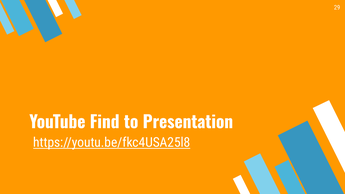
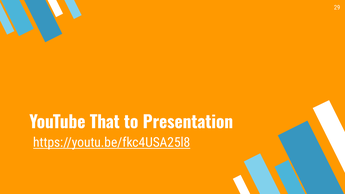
Find: Find -> That
